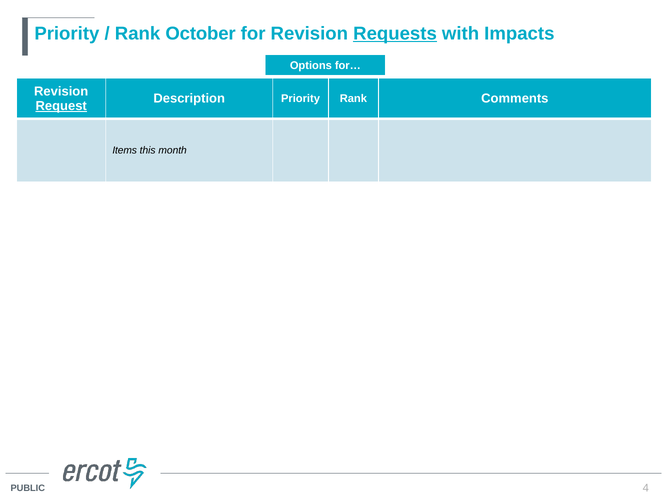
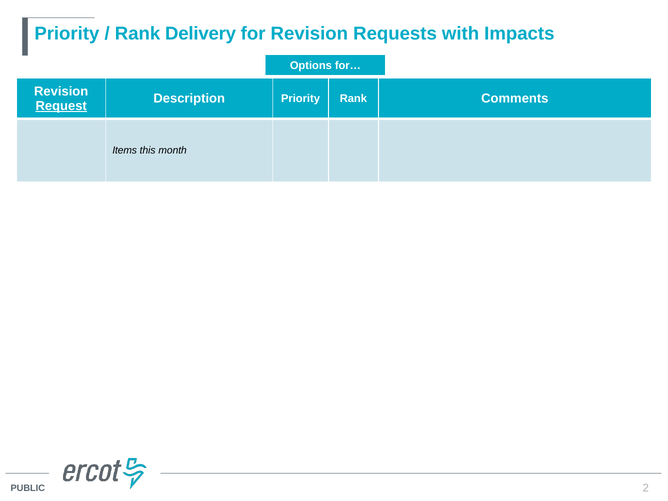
October: October -> Delivery
Requests underline: present -> none
4: 4 -> 2
